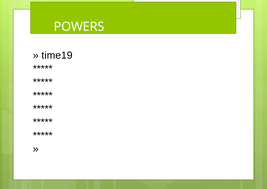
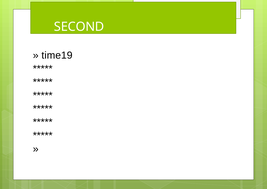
POWERS: POWERS -> SECOND
